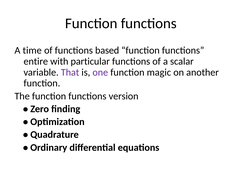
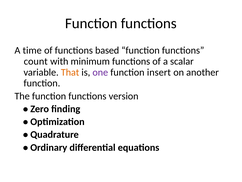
entire: entire -> count
particular: particular -> minimum
That colour: purple -> orange
magic: magic -> insert
